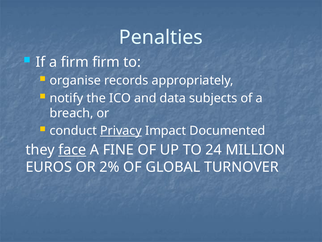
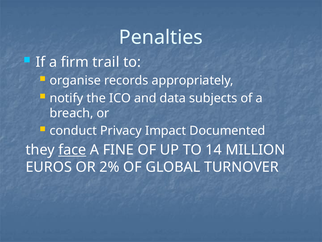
firm firm: firm -> trail
Privacy underline: present -> none
24: 24 -> 14
